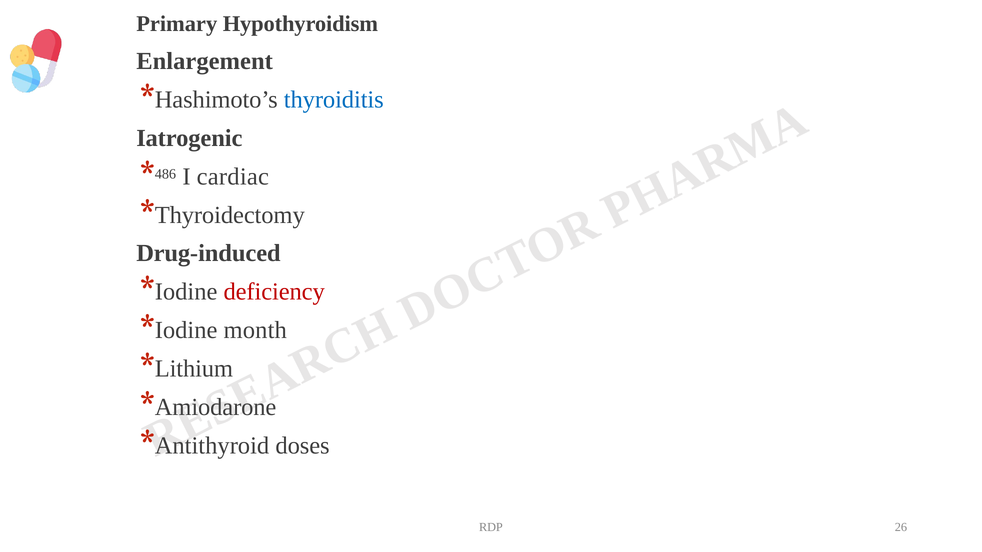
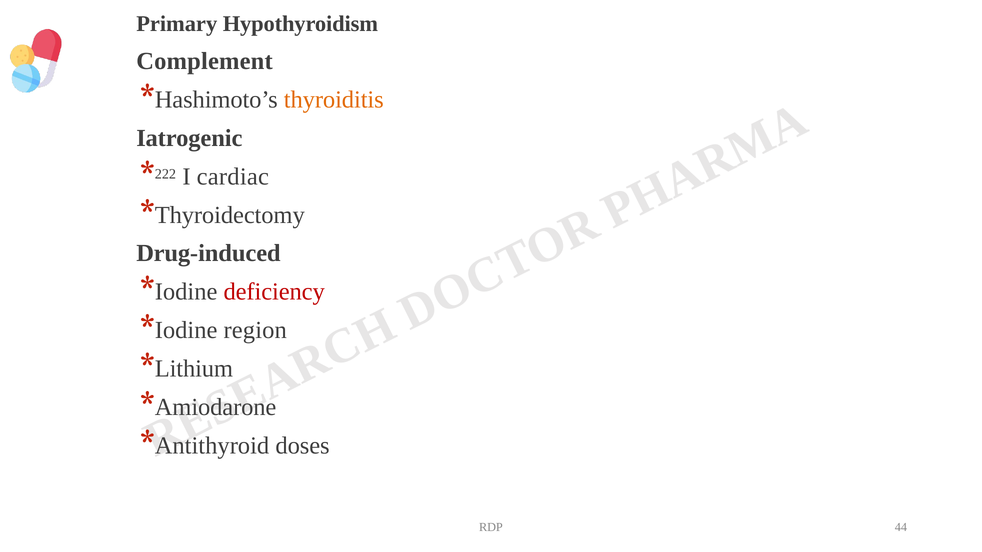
Enlargement: Enlargement -> Complement
thyroiditis colour: blue -> orange
486: 486 -> 222
month: month -> region
26: 26 -> 44
